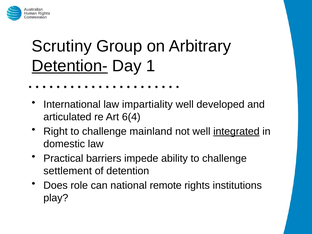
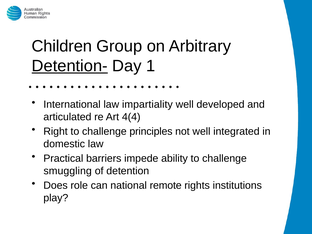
Scrutiny: Scrutiny -> Children
6(4: 6(4 -> 4(4
mainland: mainland -> principles
integrated underline: present -> none
settlement: settlement -> smuggling
